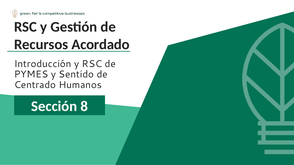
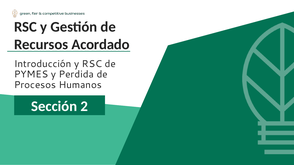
Sentido: Sentido -> Perdida
Centrado: Centrado -> Procesos
8: 8 -> 2
